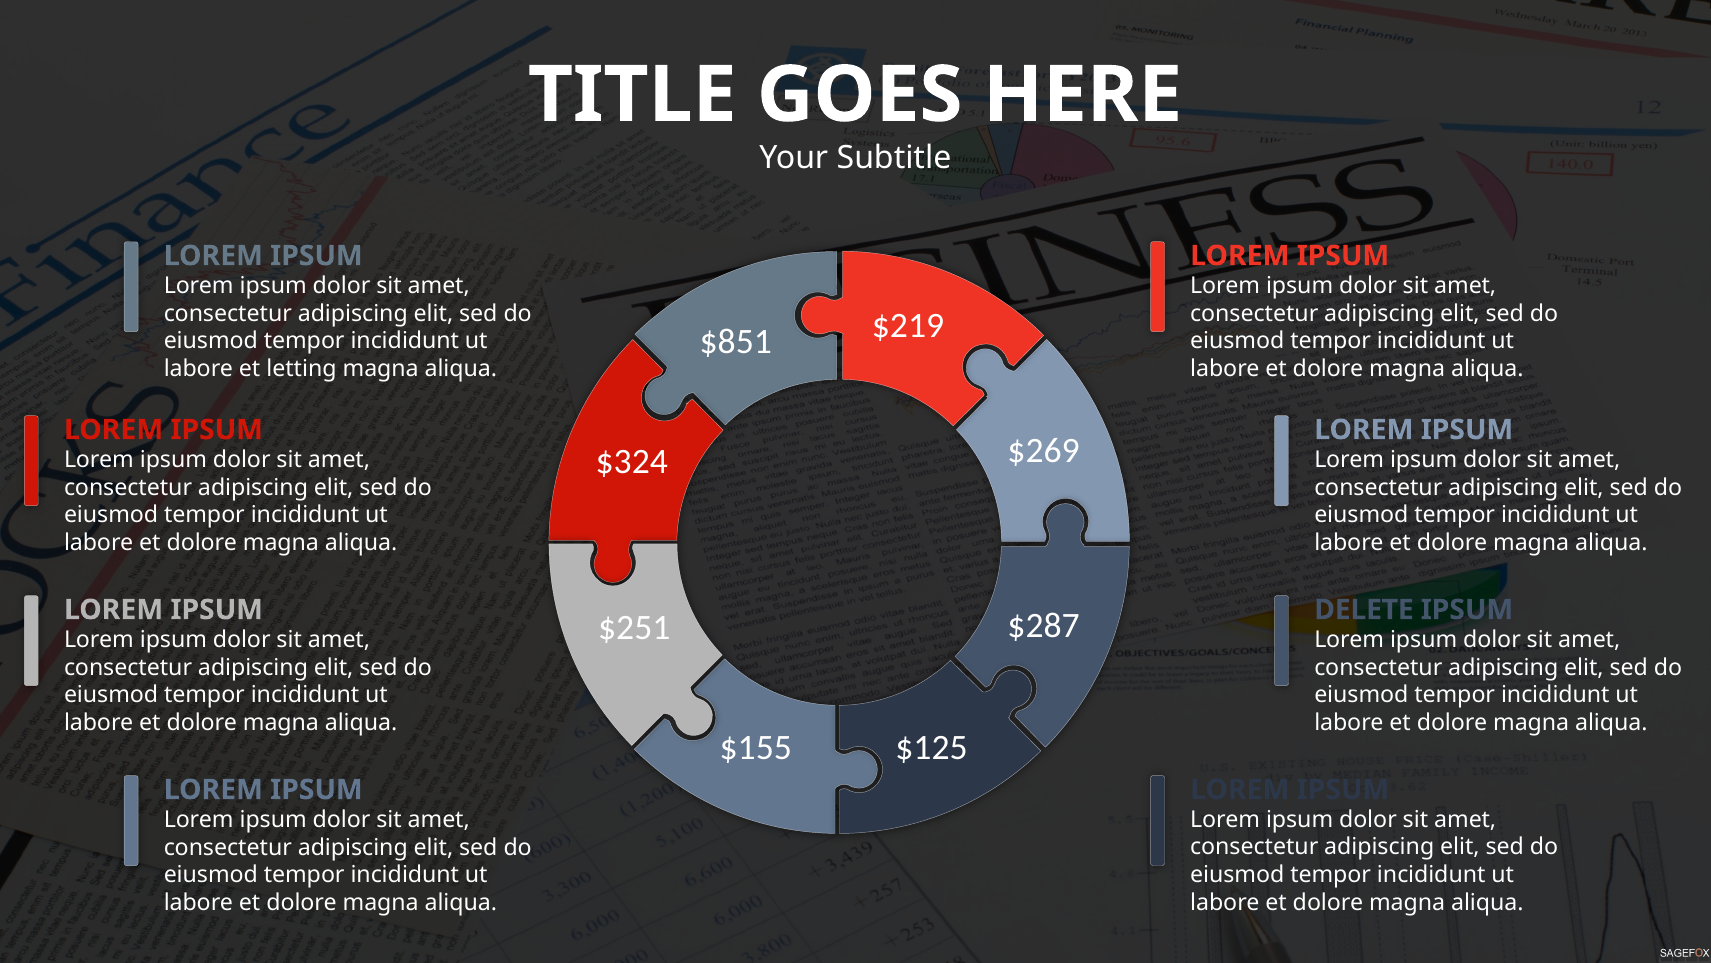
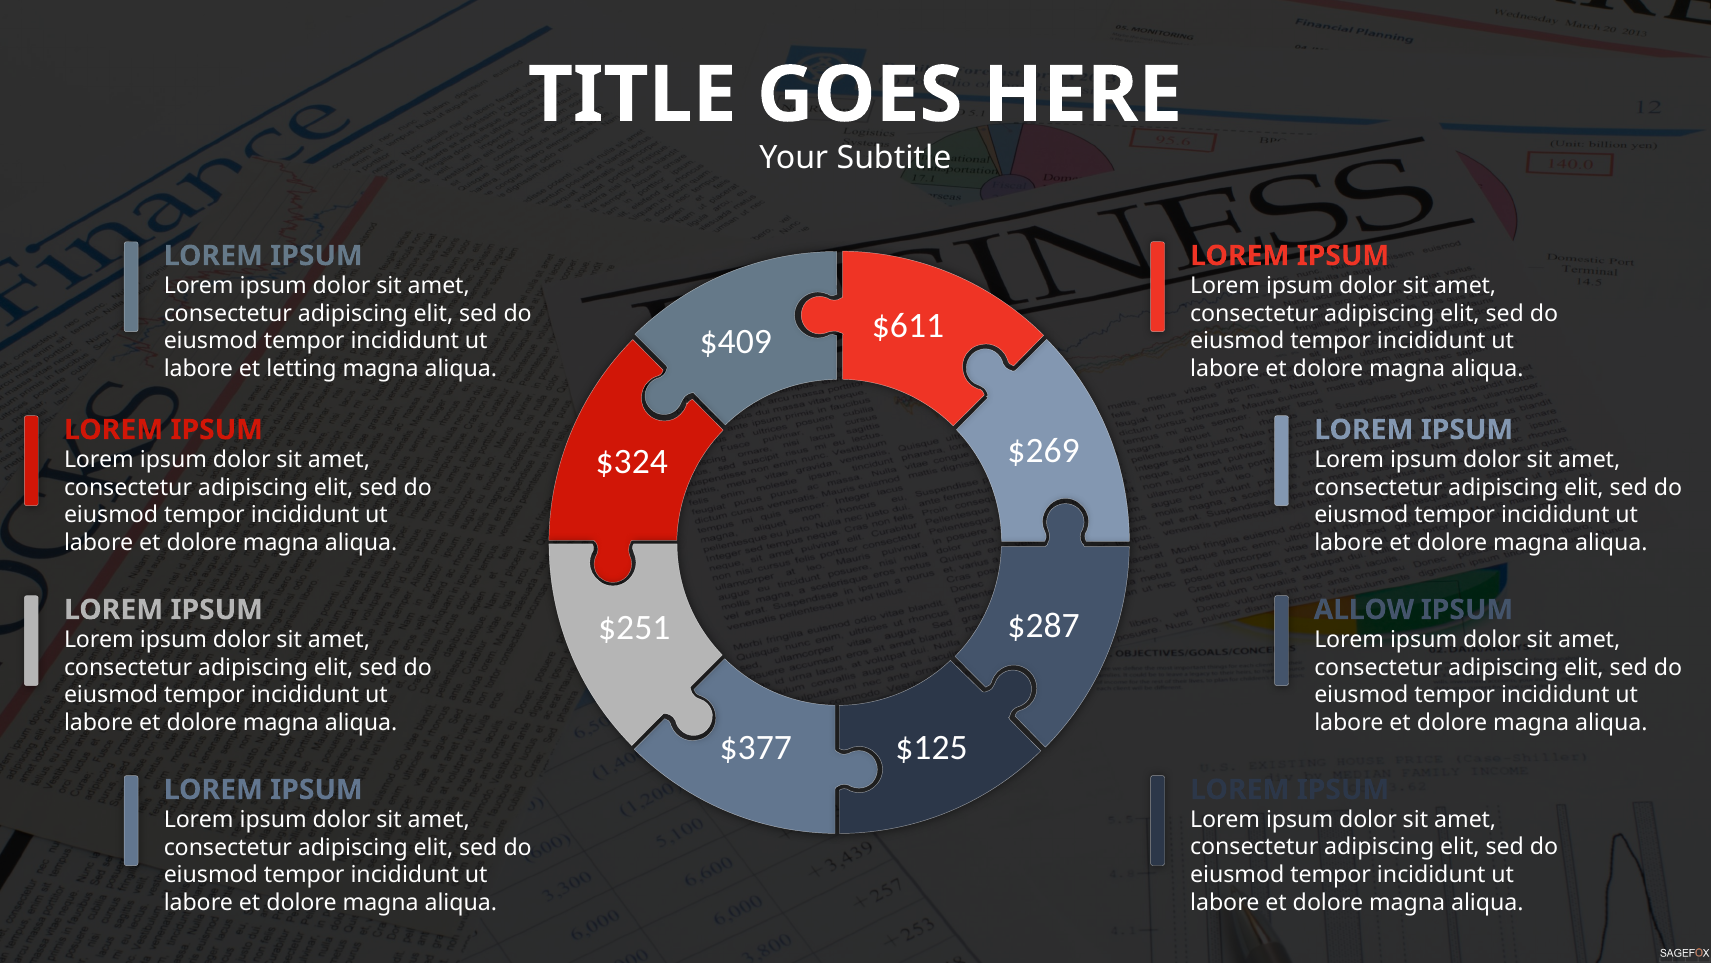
$219: $219 -> $611
$851: $851 -> $409
DELETE: DELETE -> ALLOW
$155: $155 -> $377
